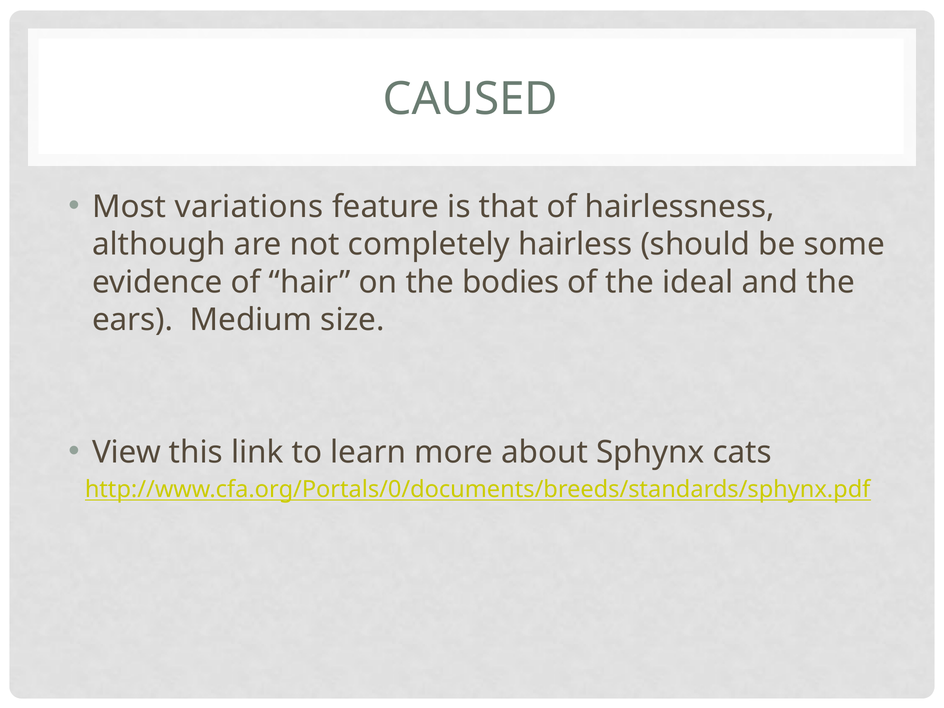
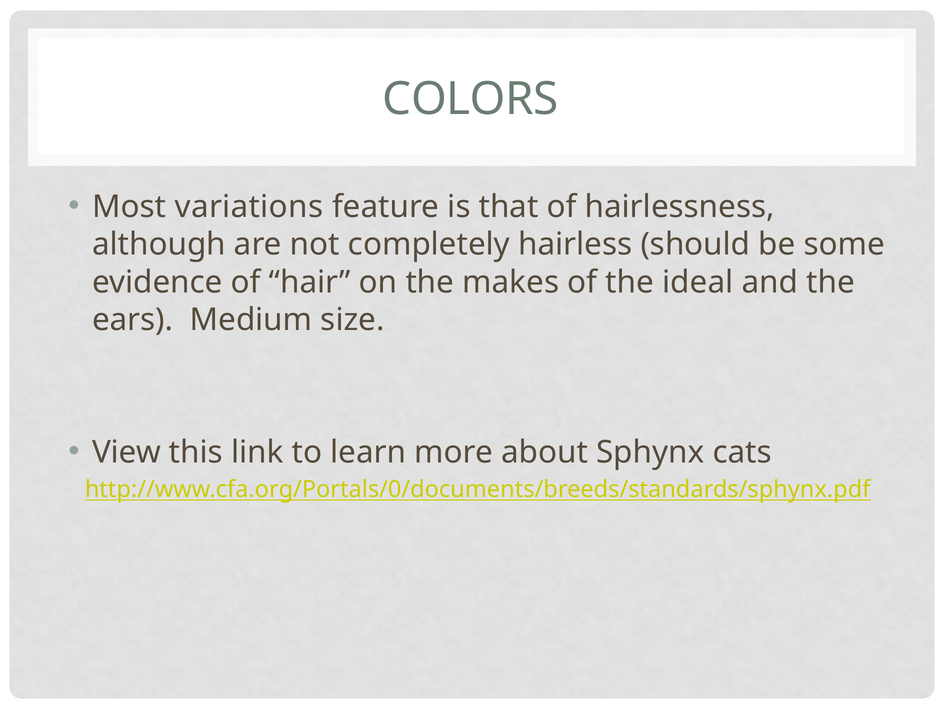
CAUSED: CAUSED -> COLORS
bodies: bodies -> makes
